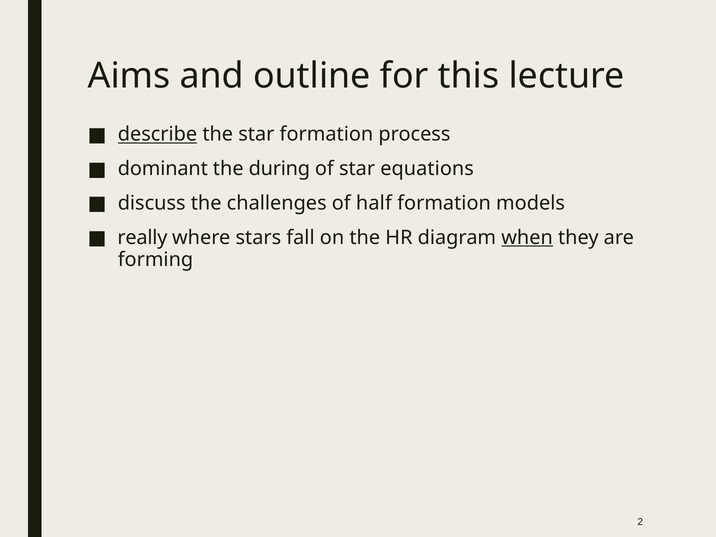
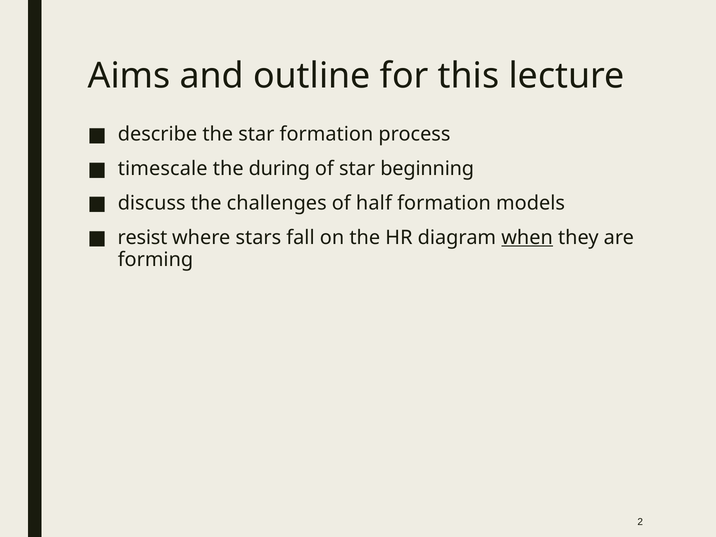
describe underline: present -> none
dominant: dominant -> timescale
equations: equations -> beginning
really: really -> resist
